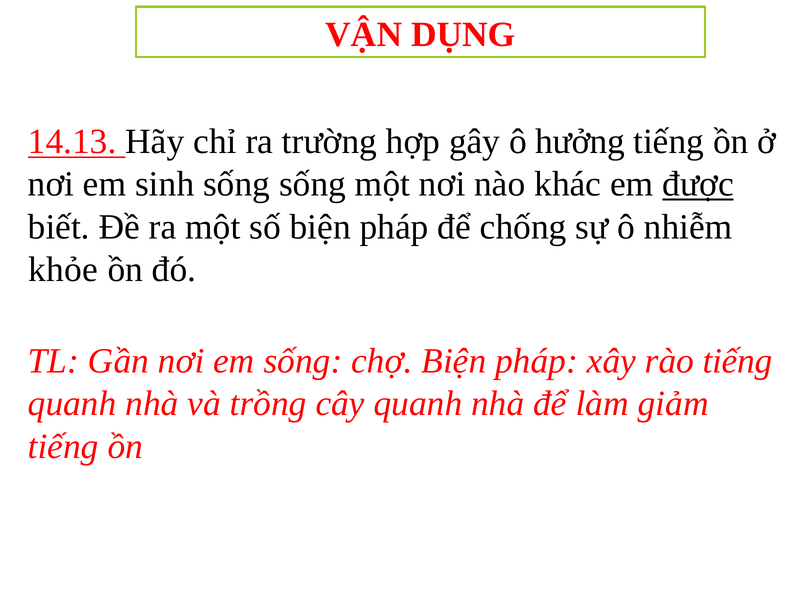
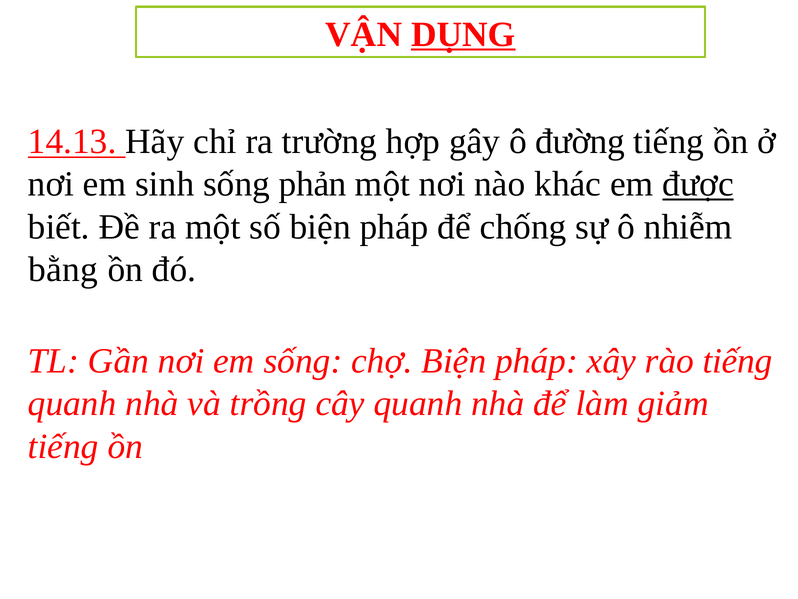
DỤNG underline: none -> present
hưởng: hưởng -> đường
sống sống: sống -> phản
khỏe: khỏe -> bằng
